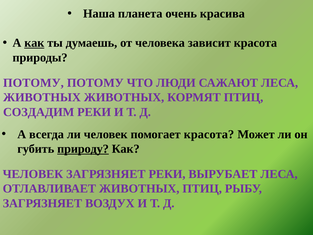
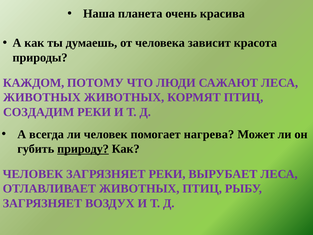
как at (34, 43) underline: present -> none
ПОТОМУ at (33, 83): ПОТОМУ -> КАЖДОМ
помогает красота: красота -> нагрева
